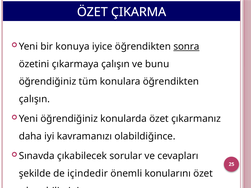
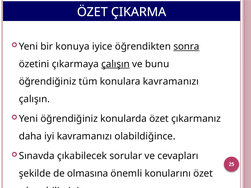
çalışın at (115, 64) underline: none -> present
konulara öğrendikten: öğrendikten -> kavramanızı
içindedir: içindedir -> olmasına
